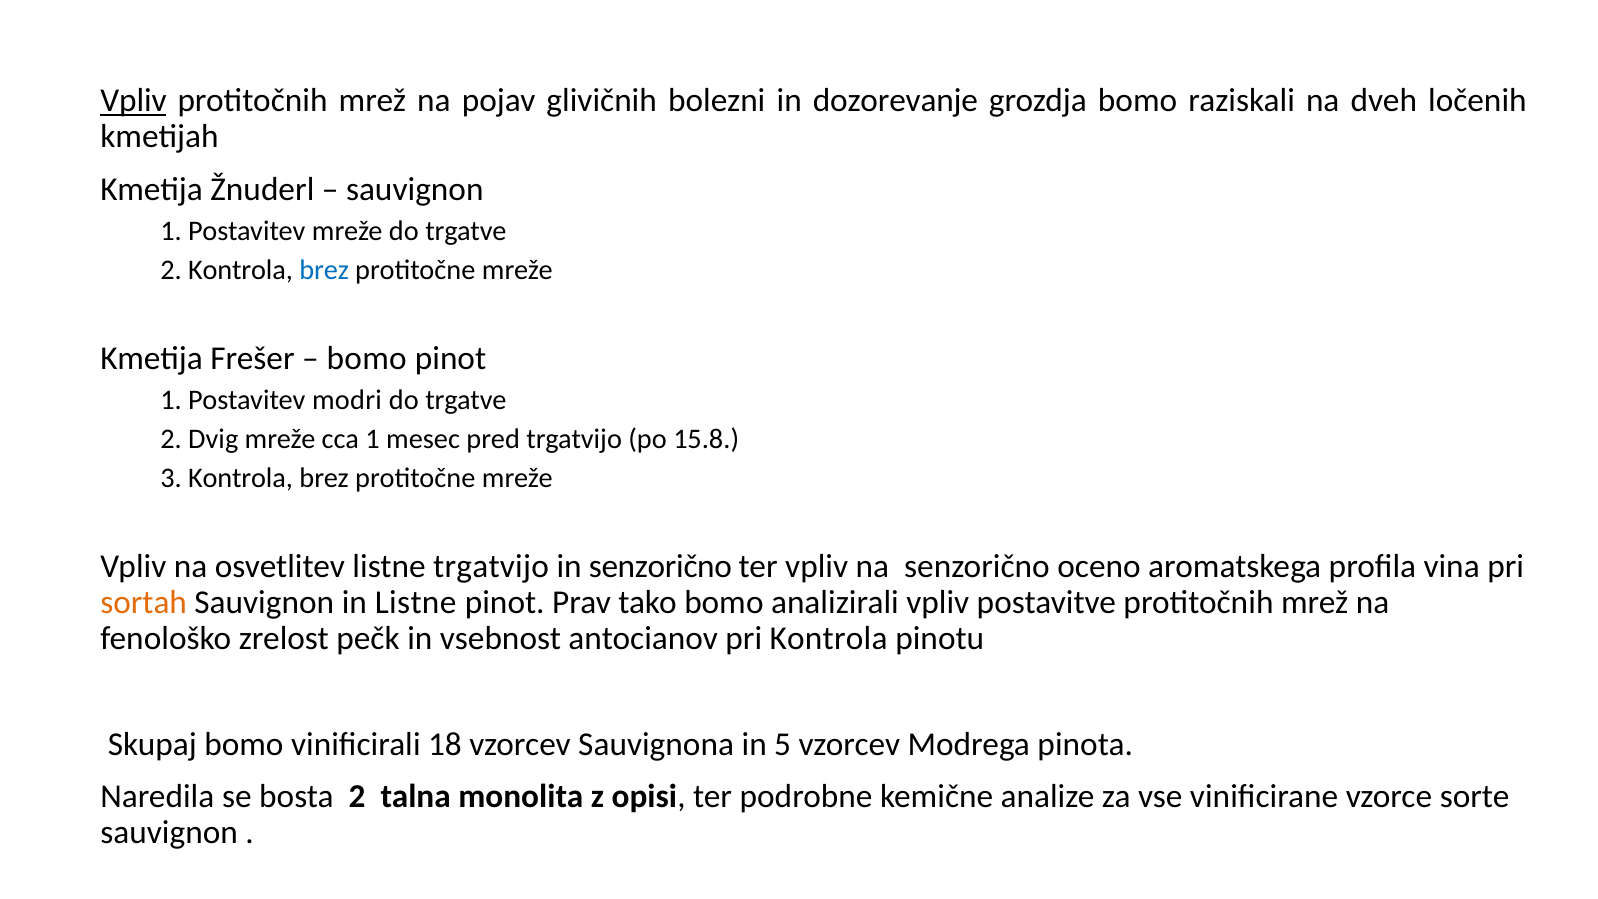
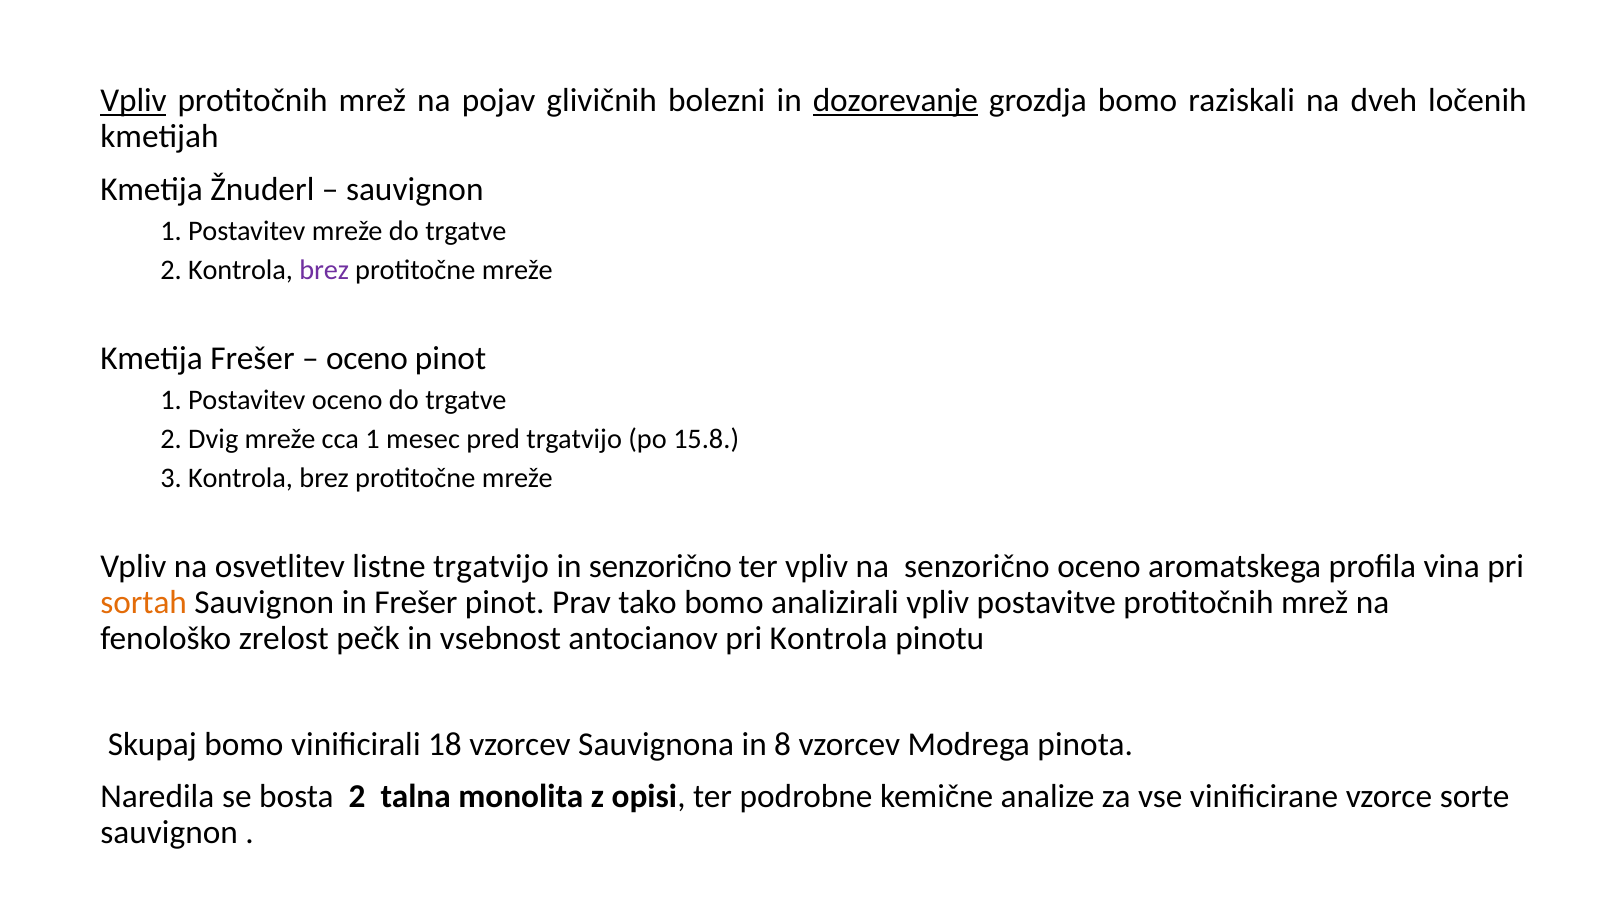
dozorevanje underline: none -> present
brez at (324, 270) colour: blue -> purple
bomo at (367, 359): bomo -> oceno
Postavitev modri: modri -> oceno
in Listne: Listne -> Frešer
5: 5 -> 8
